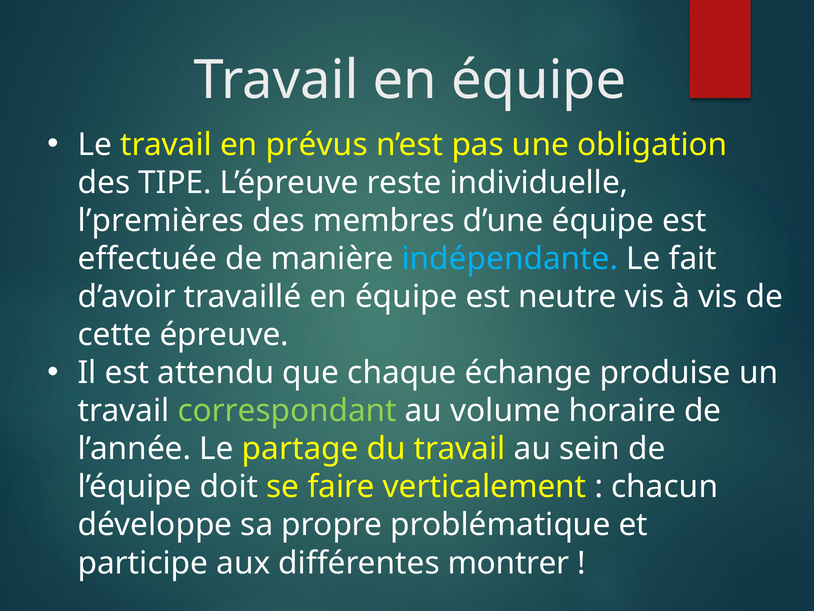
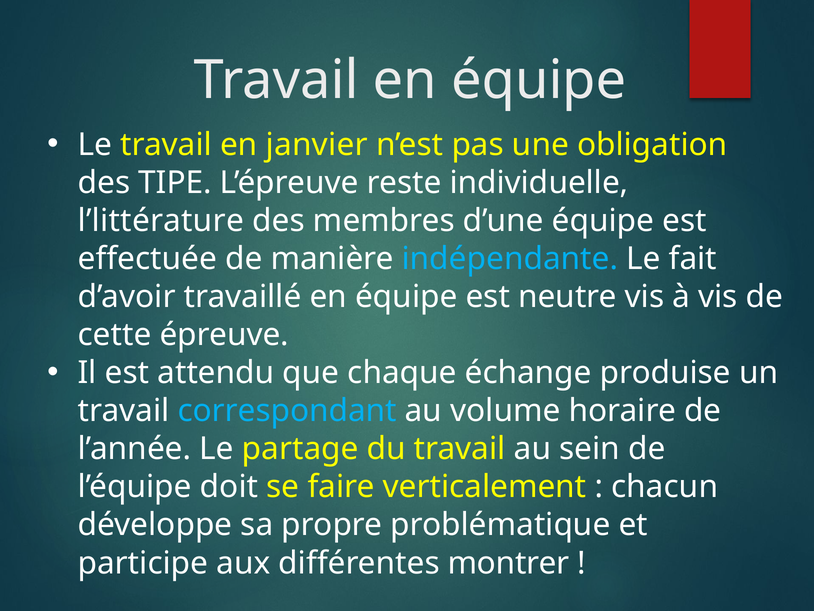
prévus: prévus -> janvier
l’premières: l’premières -> l’littérature
correspondant colour: light green -> light blue
